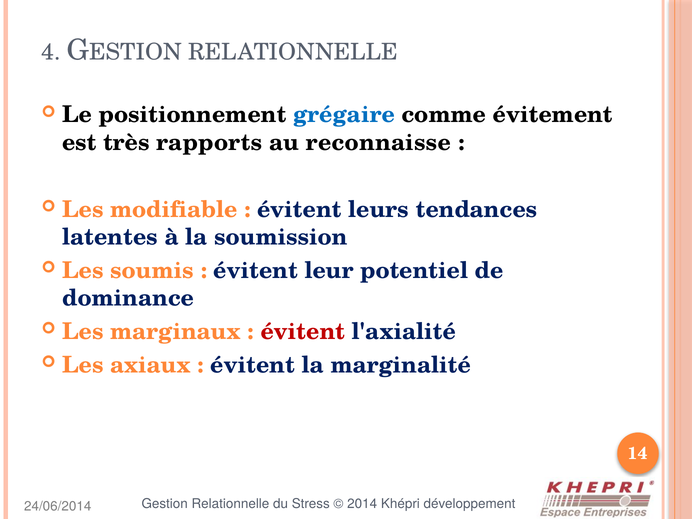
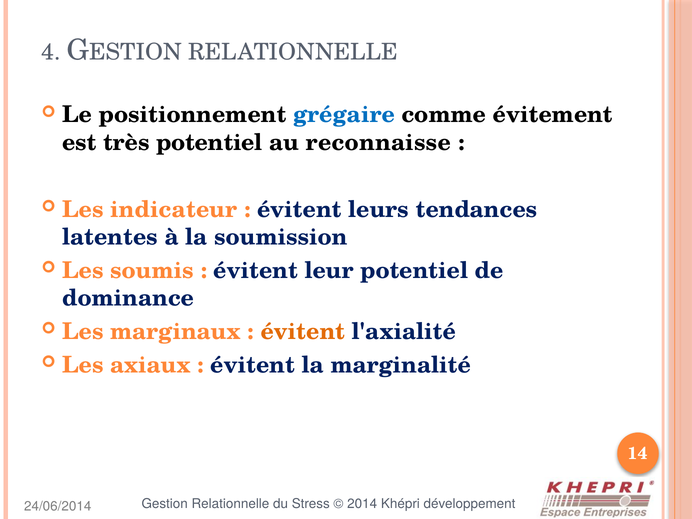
très rapports: rapports -> potentiel
modifiable: modifiable -> indicateur
évitent at (303, 332) colour: red -> orange
